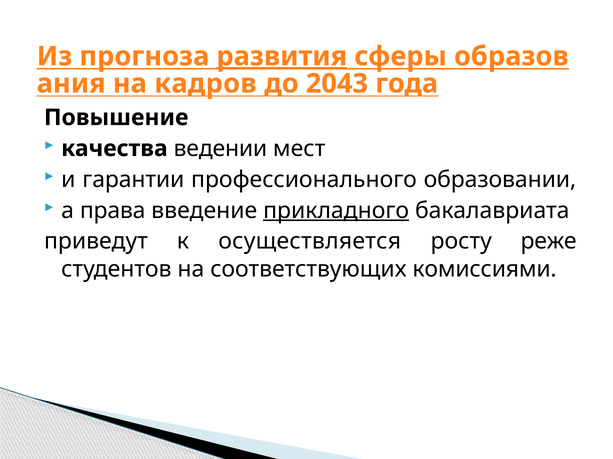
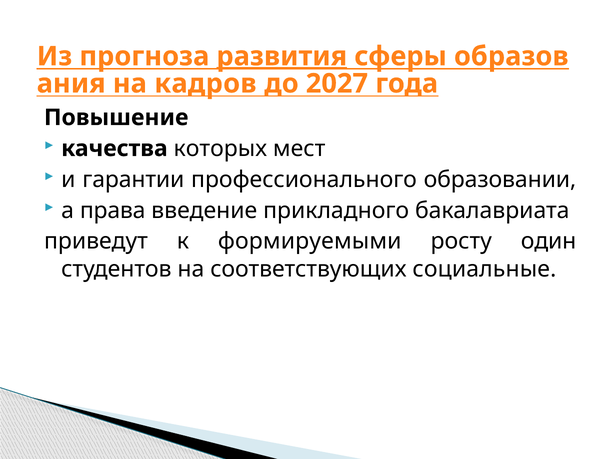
2043: 2043 -> 2027
ведении: ведении -> которых
прикладного underline: present -> none
осуществляется: осуществляется -> формируемыми
реже: реже -> один
комиссиями: комиссиями -> социальные
